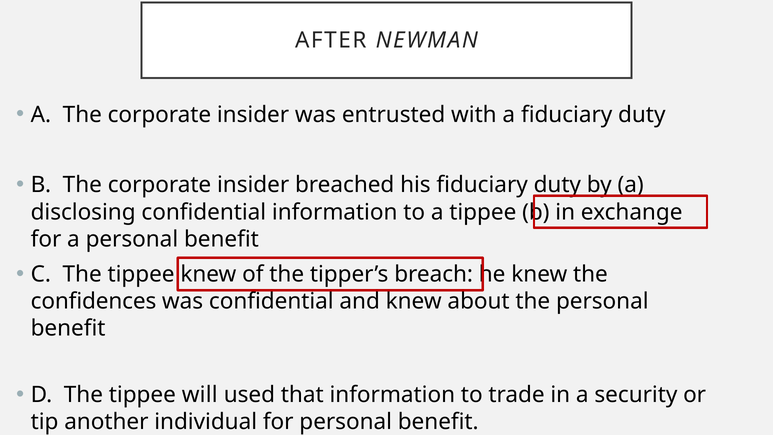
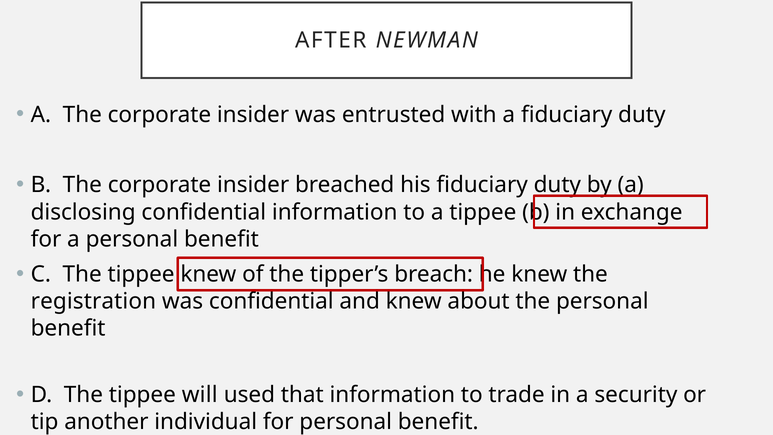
confidences: confidences -> registration
